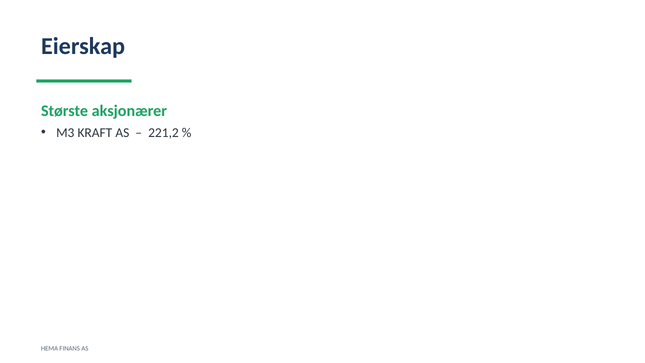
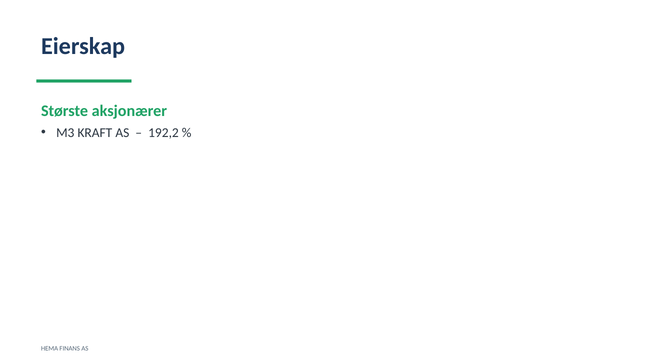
221,2: 221,2 -> 192,2
